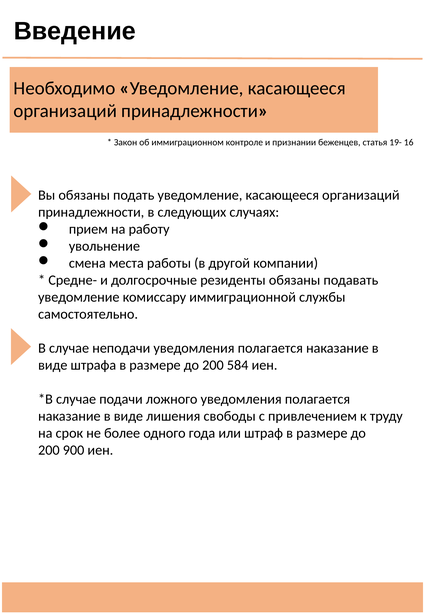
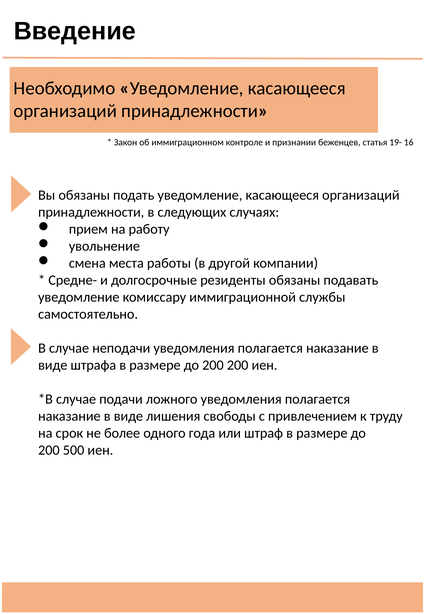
200 584: 584 -> 200
900: 900 -> 500
